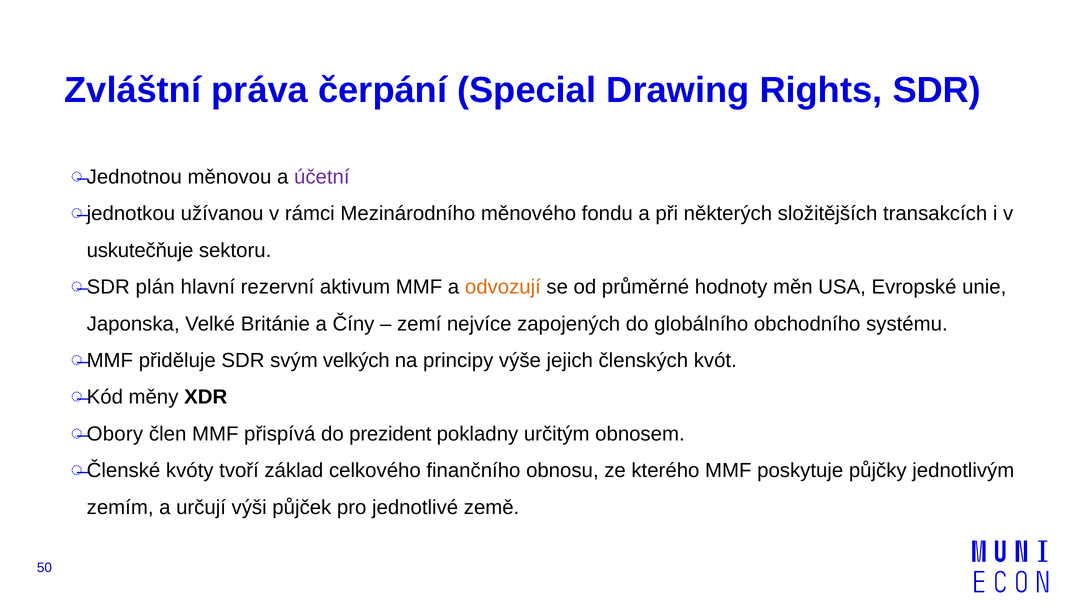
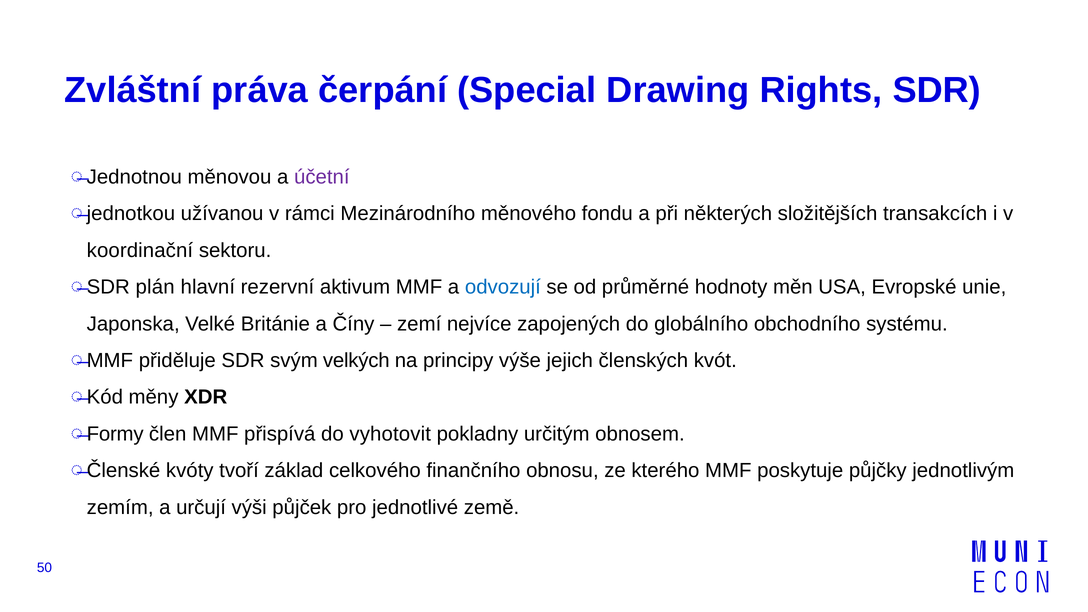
uskutečňuje: uskutečňuje -> koordinační
odvozují colour: orange -> blue
Obory: Obory -> Formy
prezident: prezident -> vyhotovit
